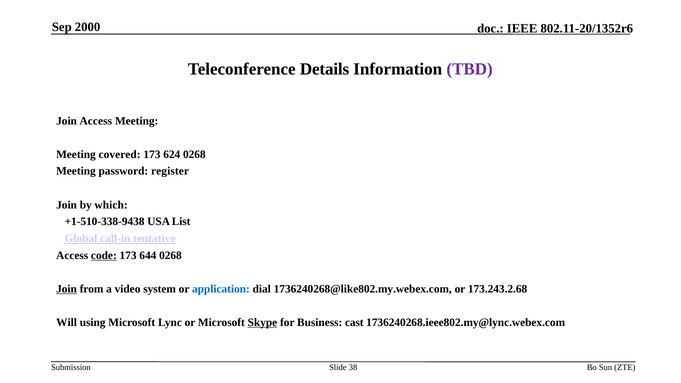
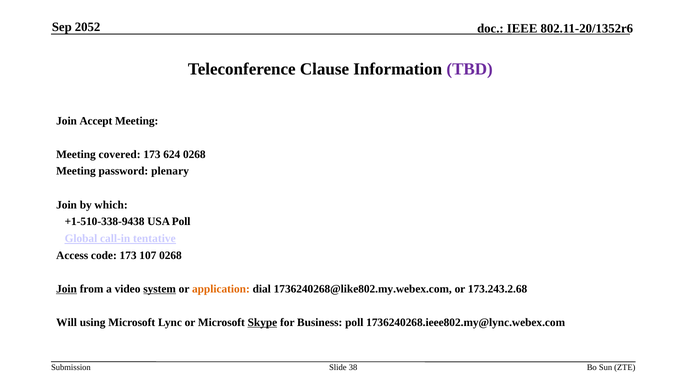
2000: 2000 -> 2052
Details: Details -> Clause
Join Access: Access -> Accept
register: register -> plenary
USA List: List -> Poll
code underline: present -> none
644: 644 -> 107
system underline: none -> present
application colour: blue -> orange
Business cast: cast -> poll
